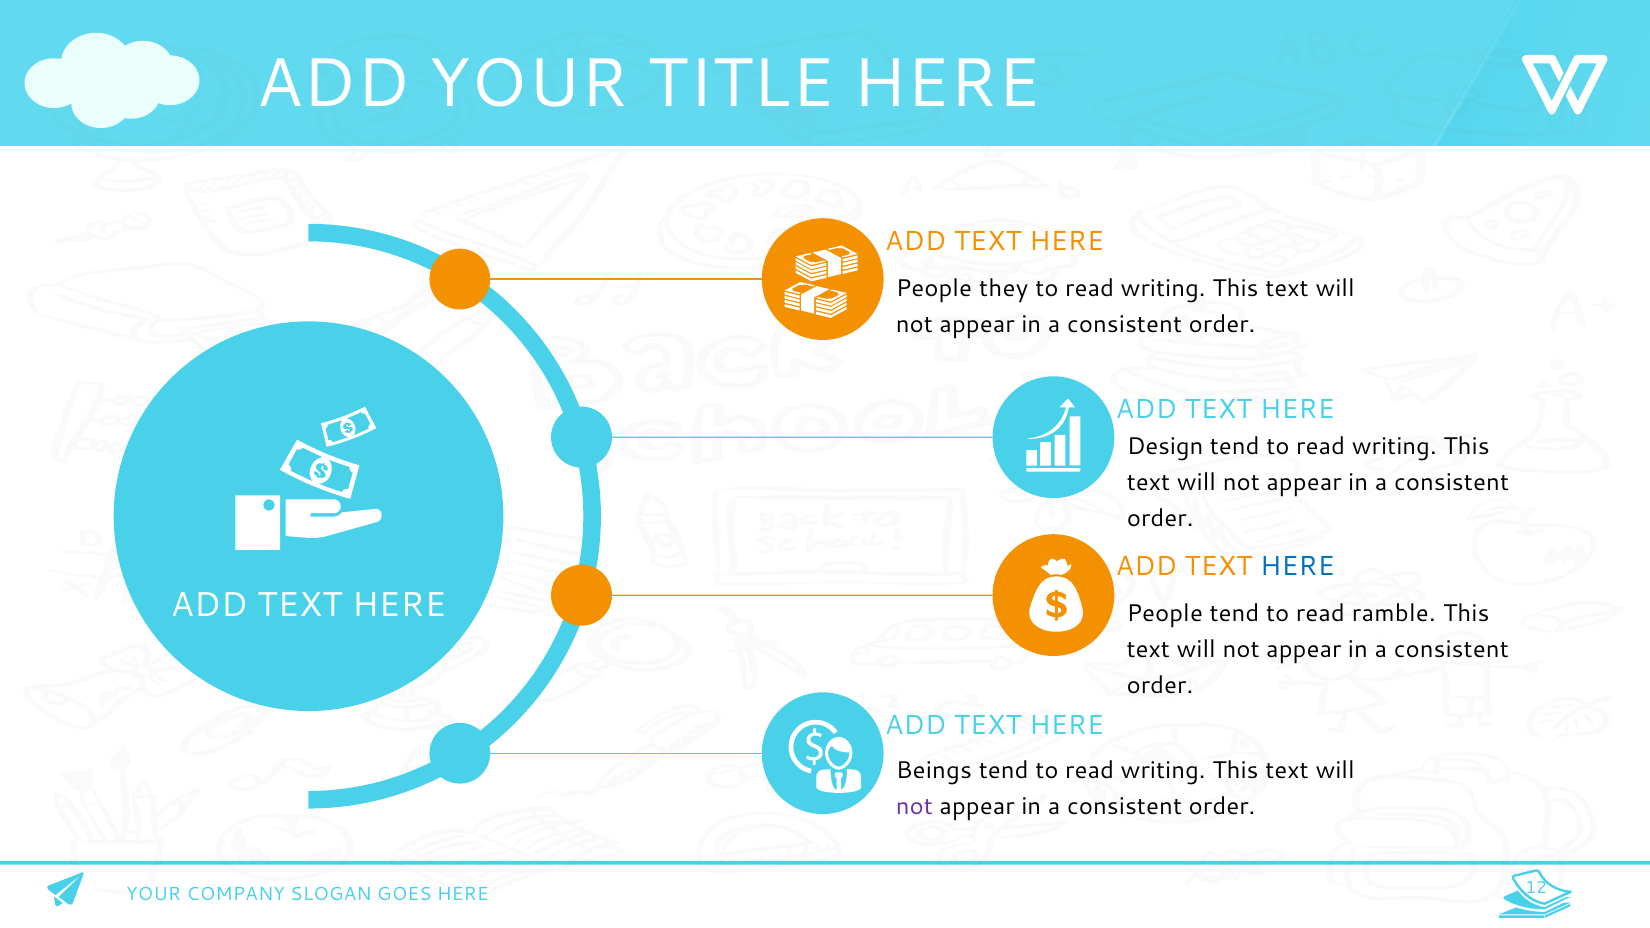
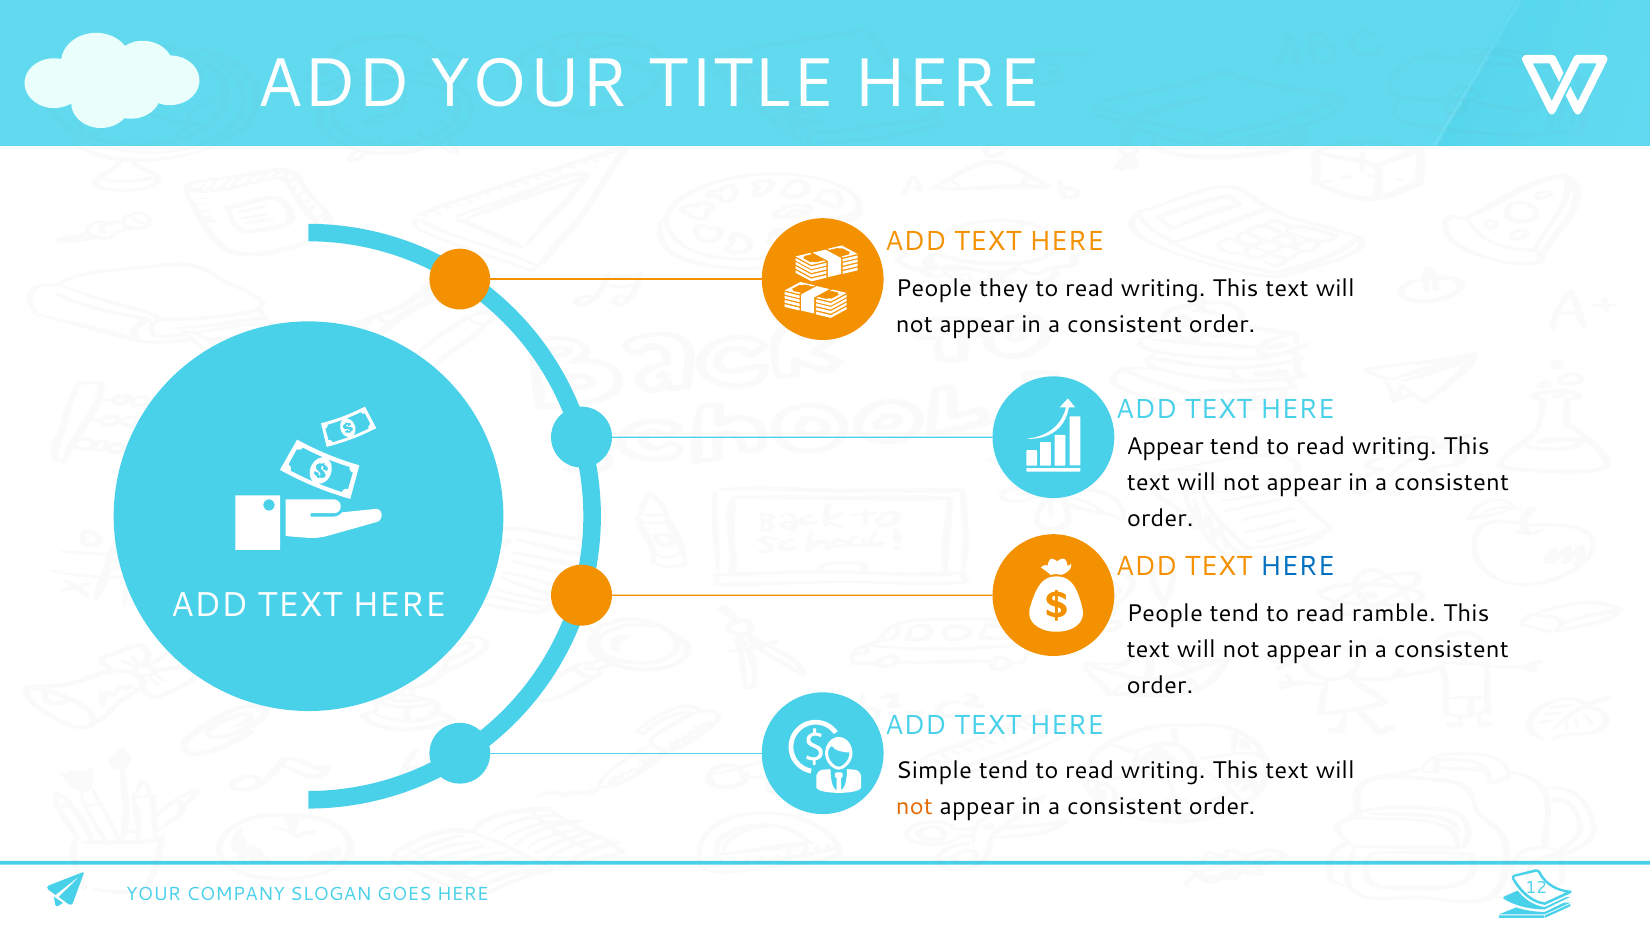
Design at (1165, 446): Design -> Appear
Beings: Beings -> Simple
not at (914, 807) colour: purple -> orange
